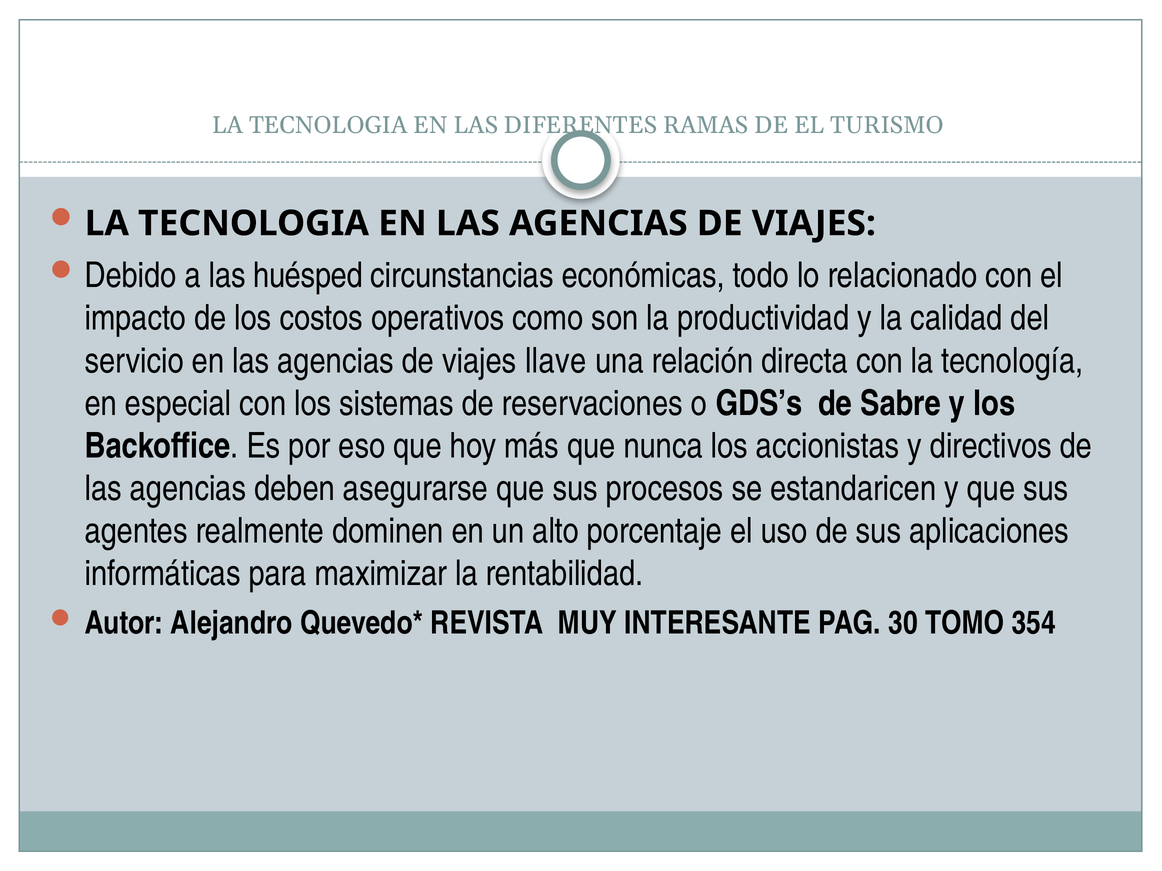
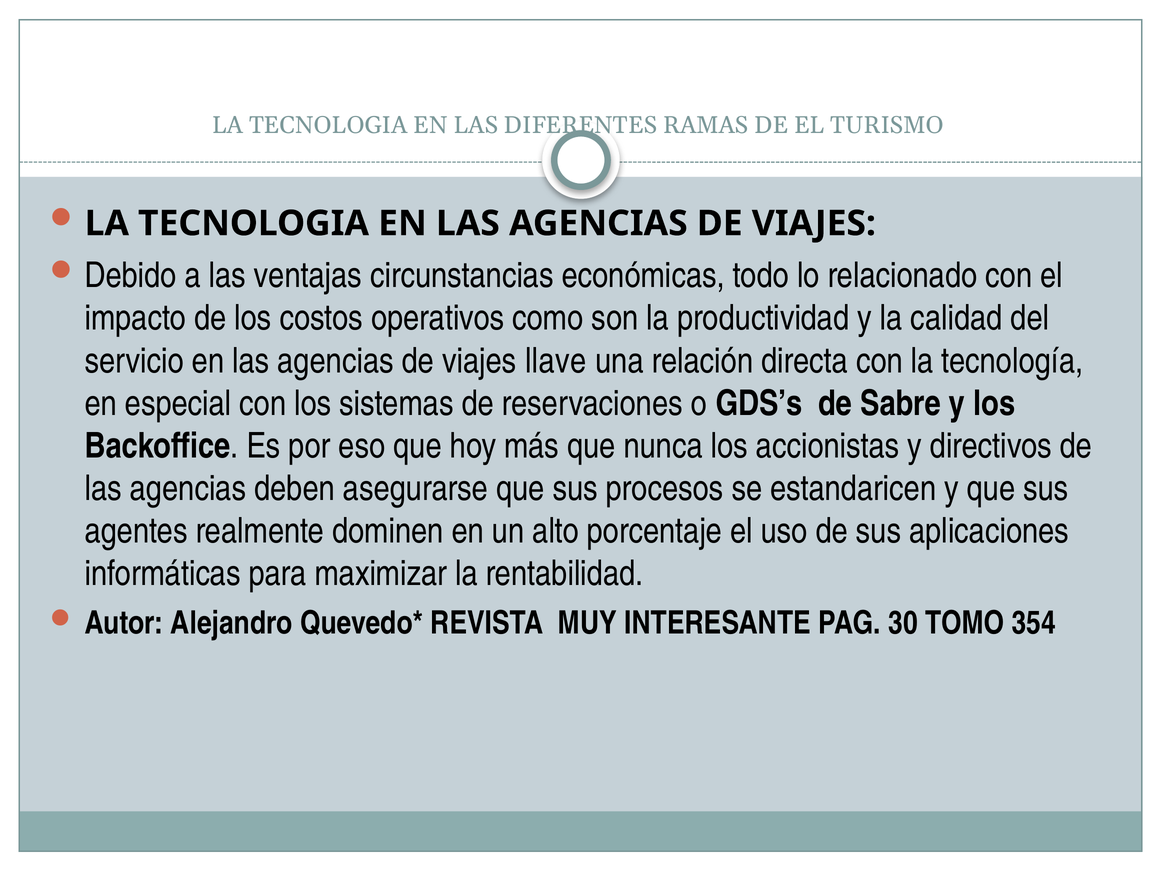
huésped: huésped -> ventajas
